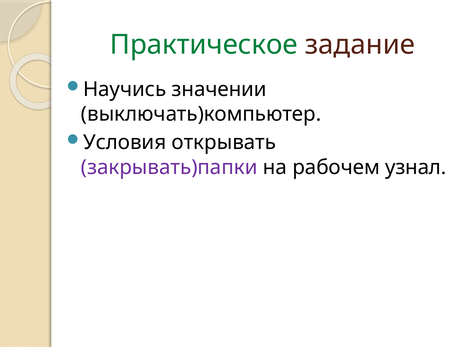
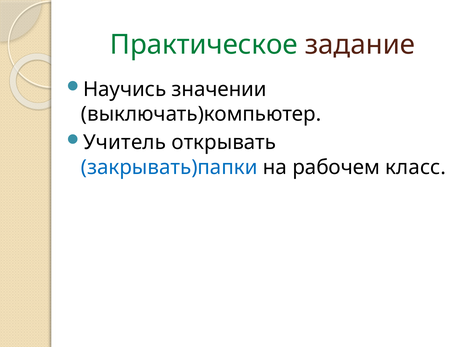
Условия: Условия -> Учитель
закрывать)папки colour: purple -> blue
узнал: узнал -> класс
